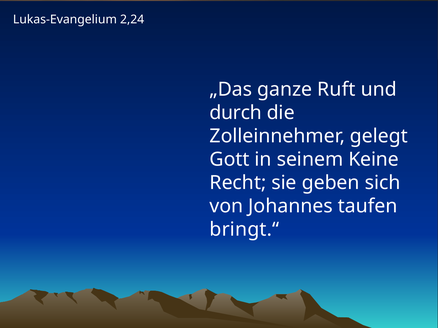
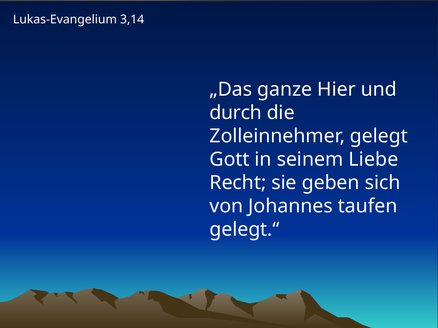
2,24: 2,24 -> 3,14
Ruft: Ruft -> Hier
Keine: Keine -> Liebe
bringt.“: bringt.“ -> gelegt.“
